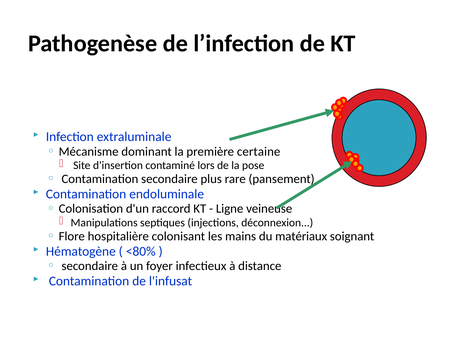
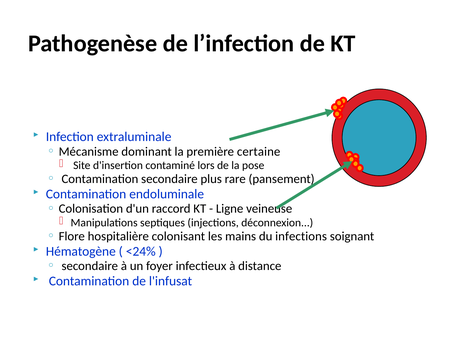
matériaux: matériaux -> infections
<80%: <80% -> <24%
